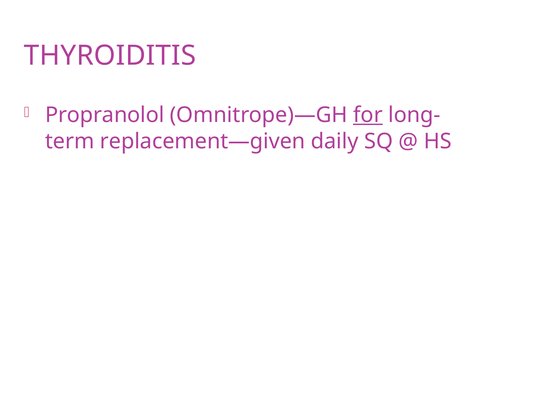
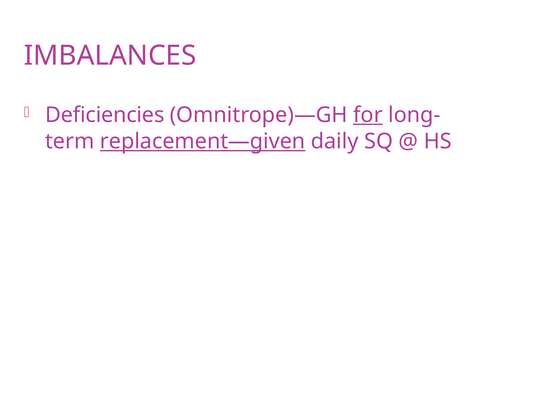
THYROIDITIS: THYROIDITIS -> IMBALANCES
Propranolol: Propranolol -> Deficiencies
replacement—given underline: none -> present
